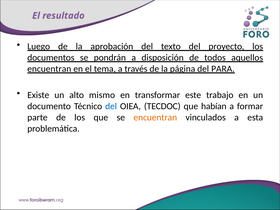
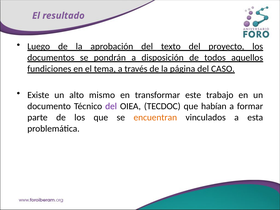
encuentran at (49, 69): encuentran -> fundiciones
PARA: PARA -> CASO
del at (111, 106) colour: blue -> purple
